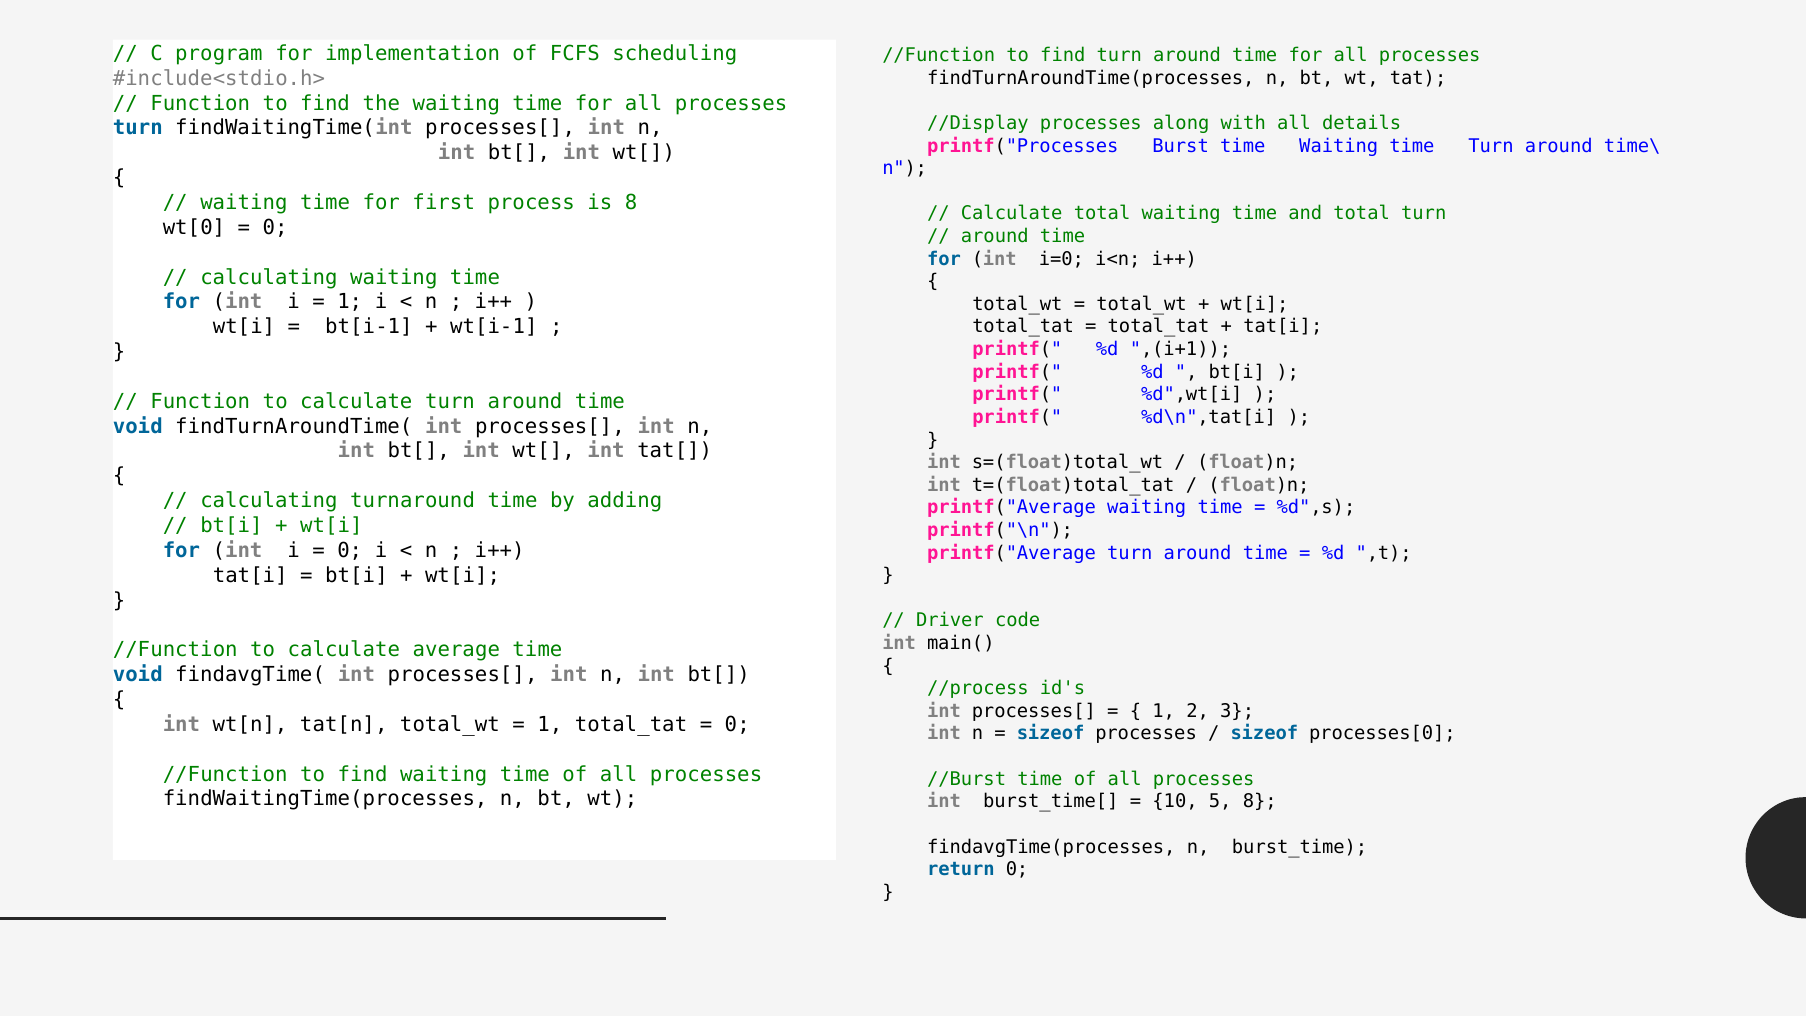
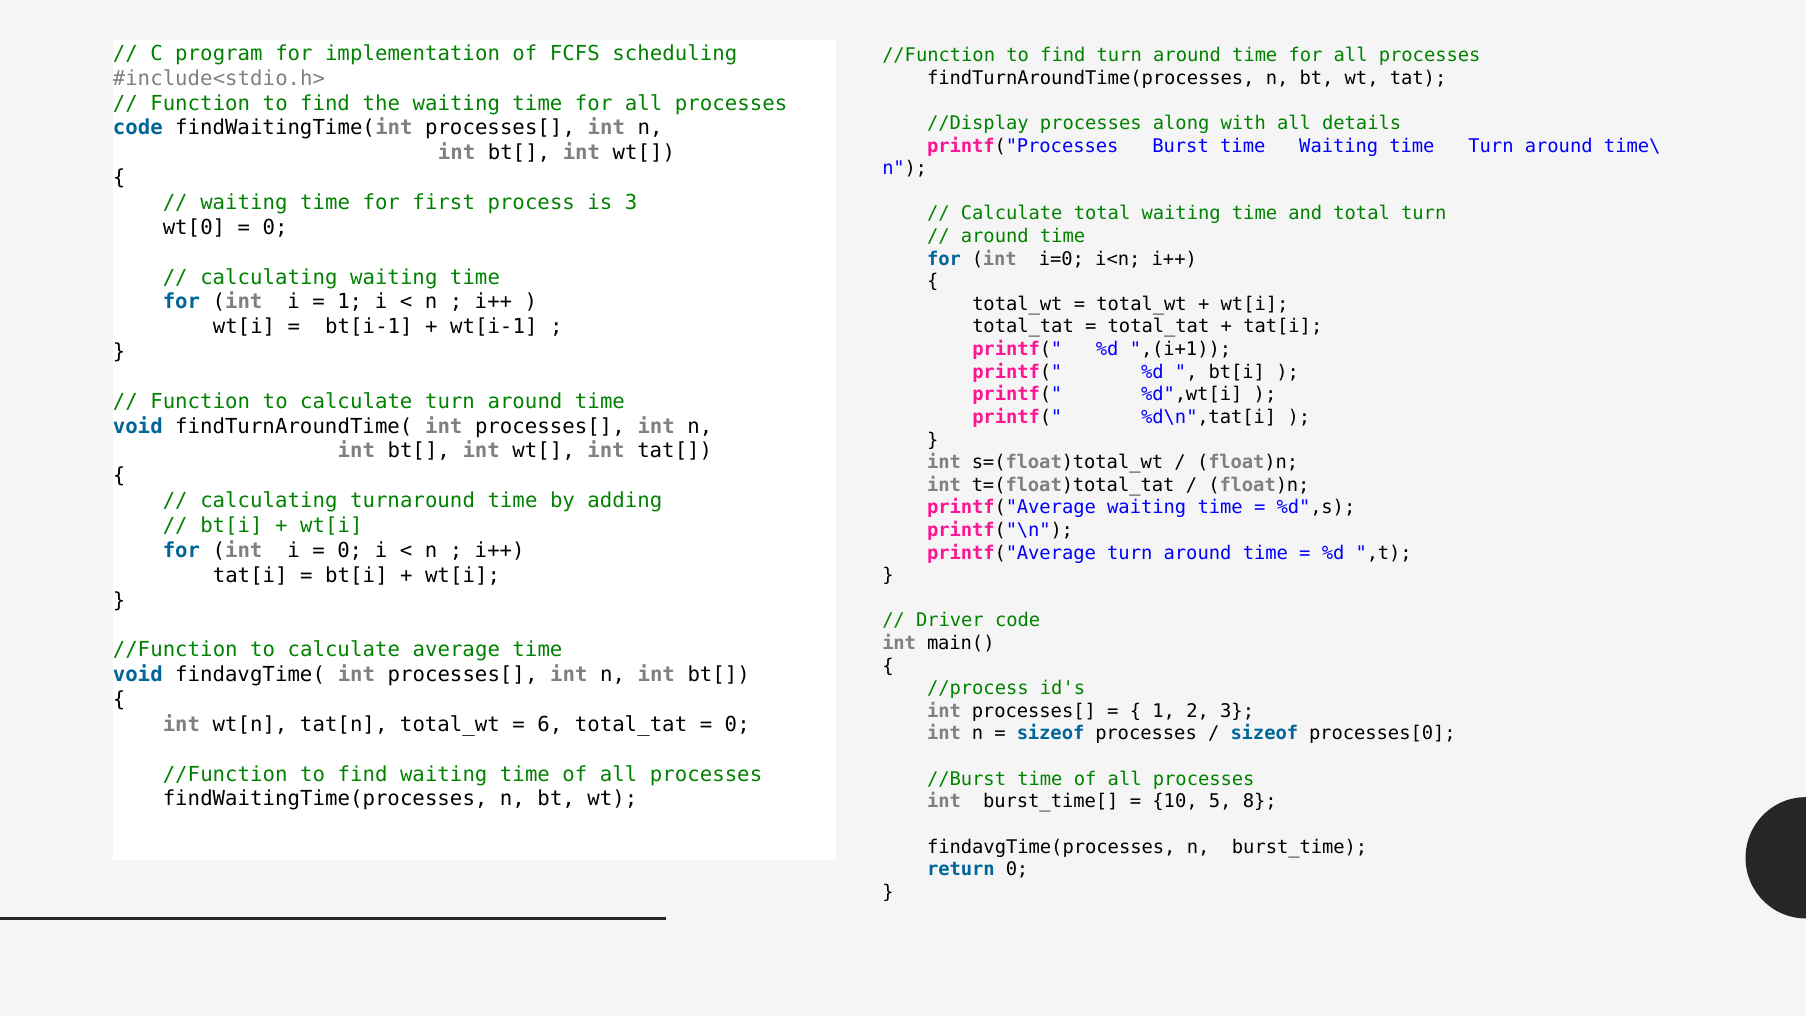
turn at (138, 128): turn -> code
is 8: 8 -> 3
1 at (550, 724): 1 -> 6
